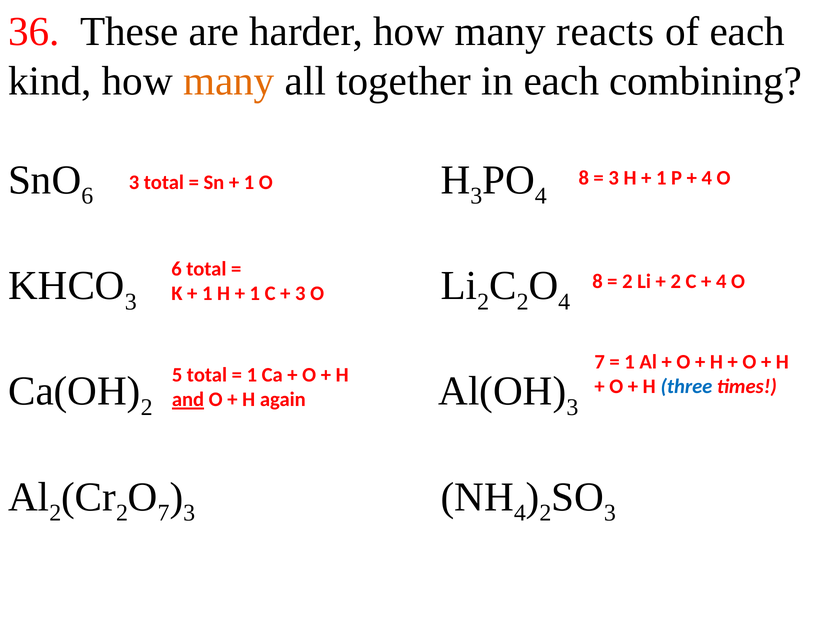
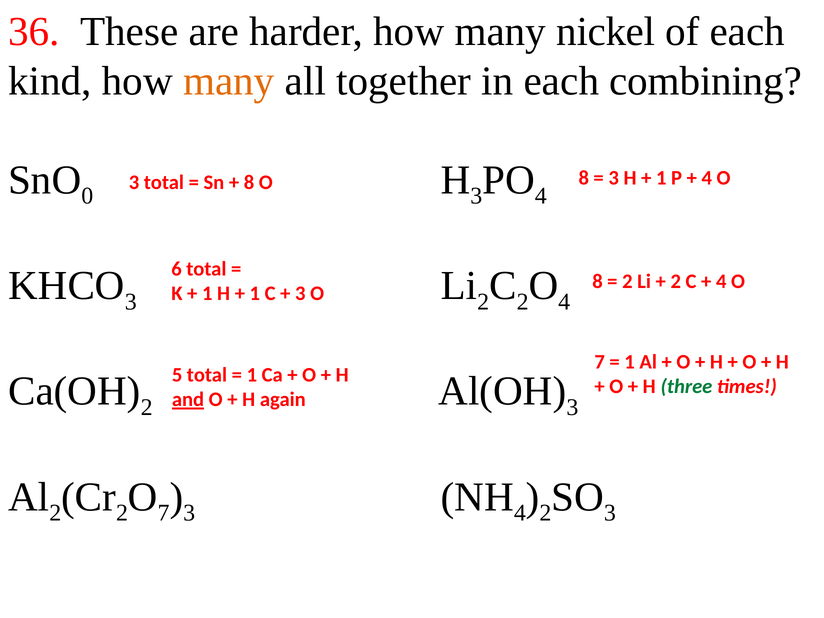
reacts: reacts -> nickel
6 at (87, 196): 6 -> 0
1 at (249, 183): 1 -> 8
three colour: blue -> green
